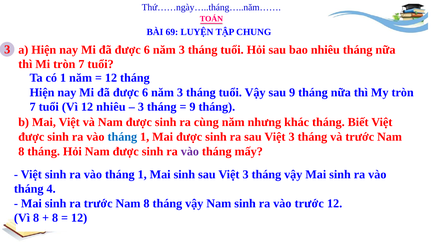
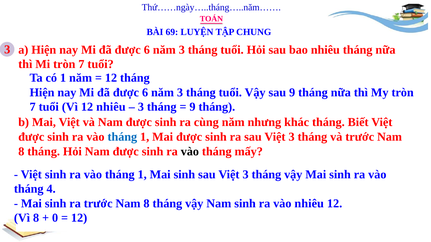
vào at (190, 151) colour: purple -> black
vào trước: trước -> nhiêu
8 at (55, 218): 8 -> 0
